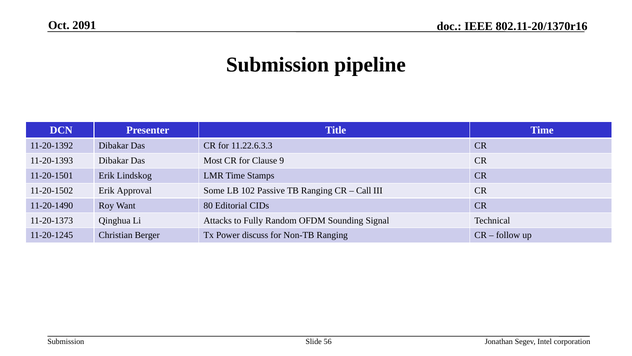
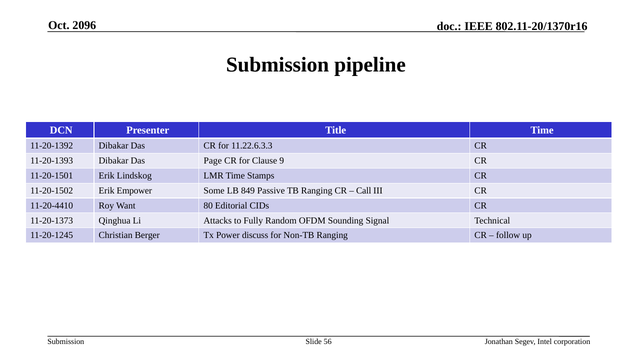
2091: 2091 -> 2096
Most: Most -> Page
Approval: Approval -> Empower
102: 102 -> 849
11-20-1490: 11-20-1490 -> 11-20-4410
